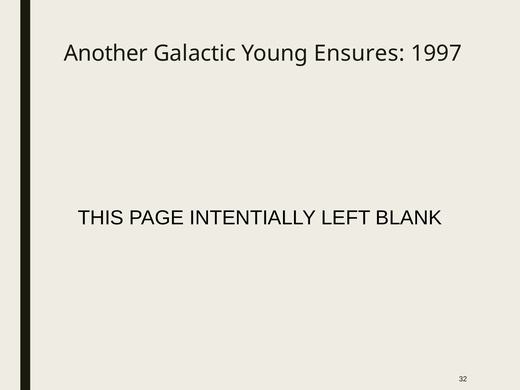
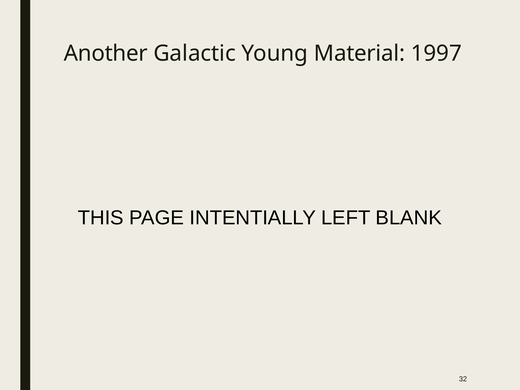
Ensures: Ensures -> Material
